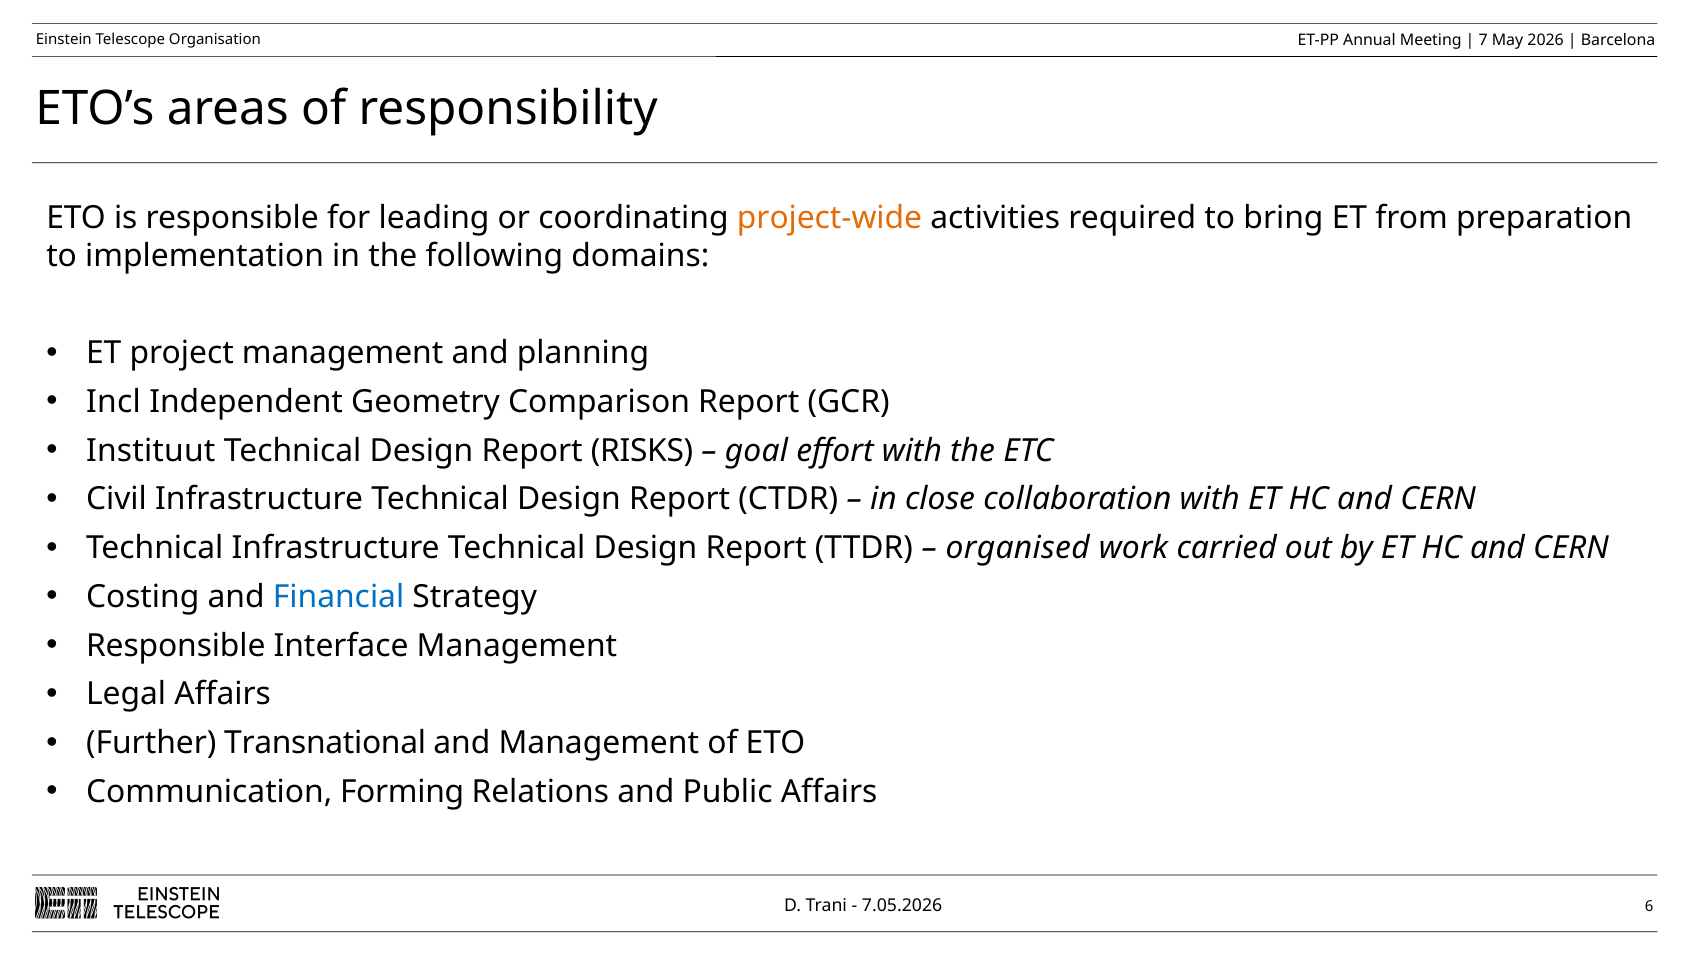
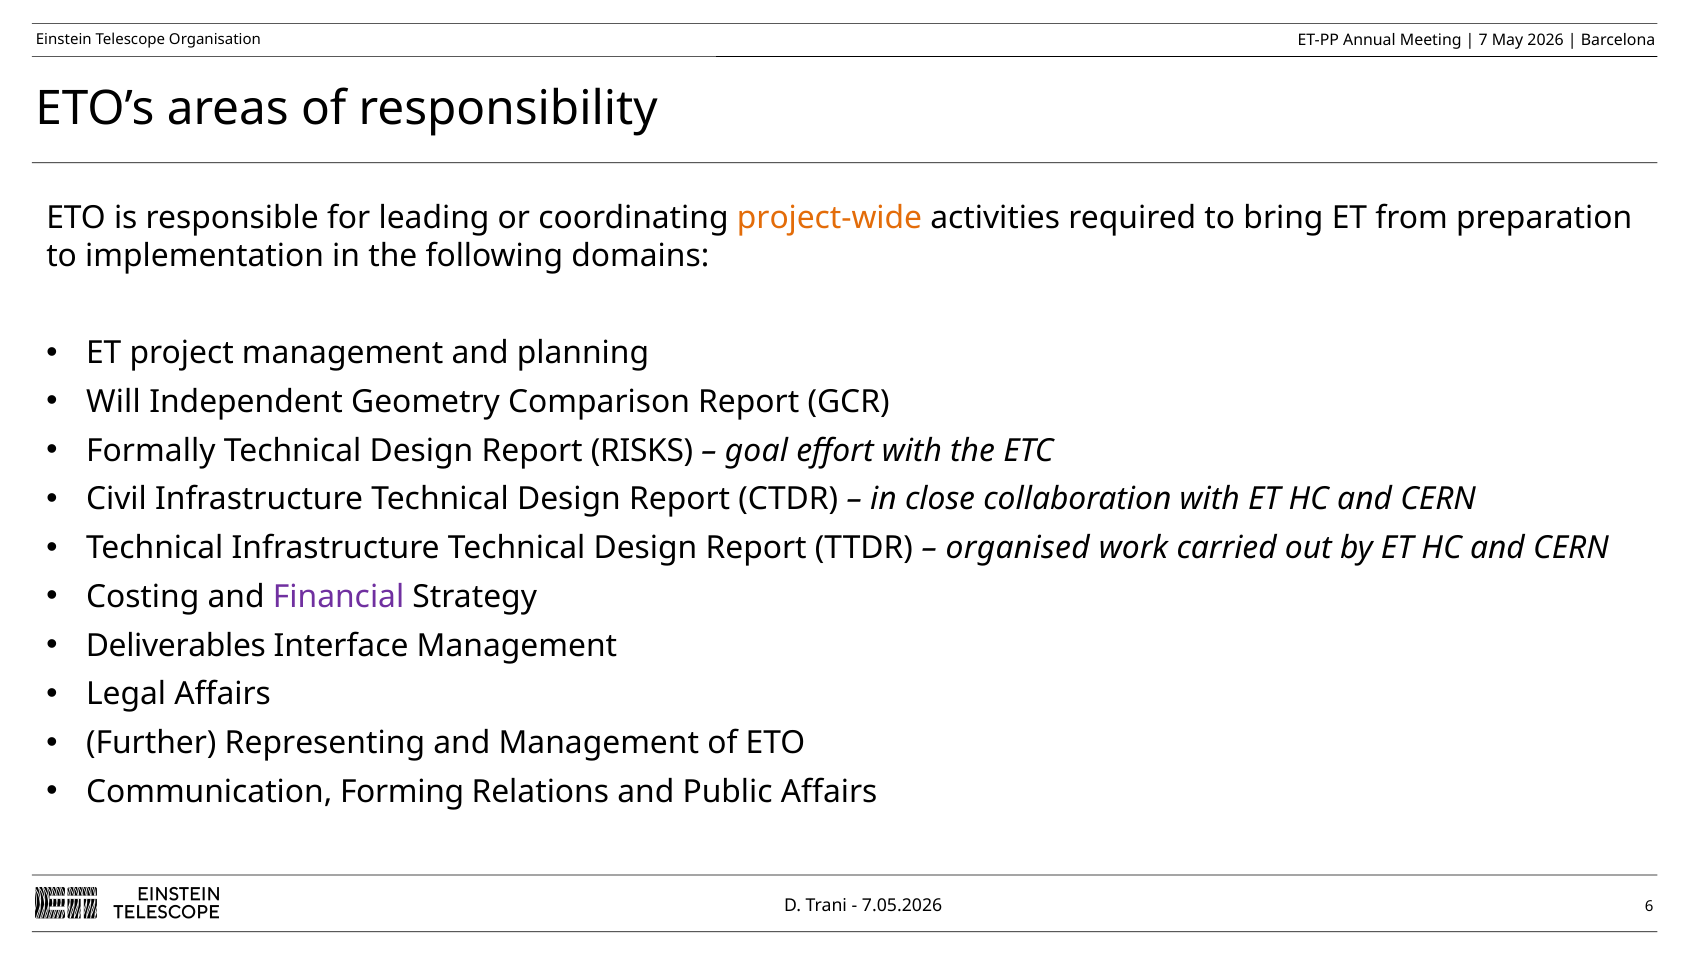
Incl: Incl -> Will
Instituut: Instituut -> Formally
Financial colour: blue -> purple
Responsible at (176, 646): Responsible -> Deliverables
Transnational: Transnational -> Representing
